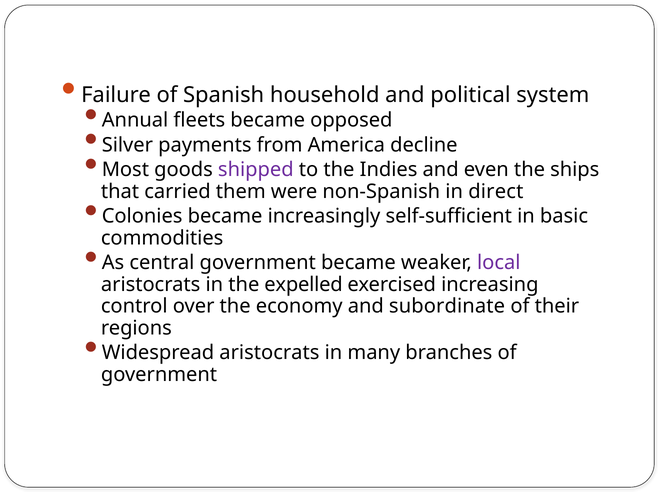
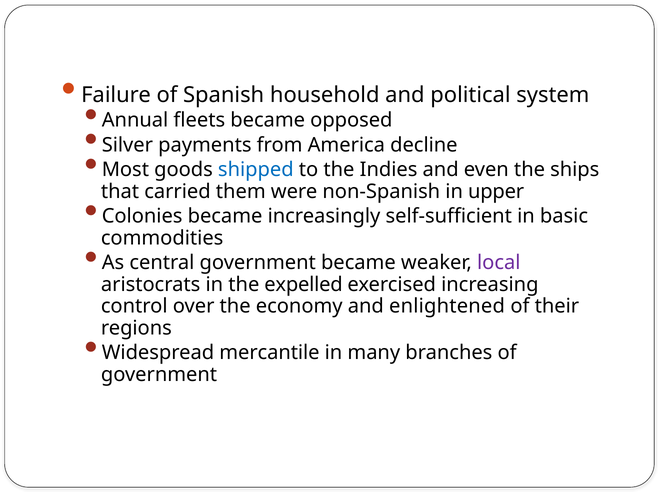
shipped colour: purple -> blue
direct: direct -> upper
subordinate: subordinate -> enlightened
Widespread aristocrats: aristocrats -> mercantile
